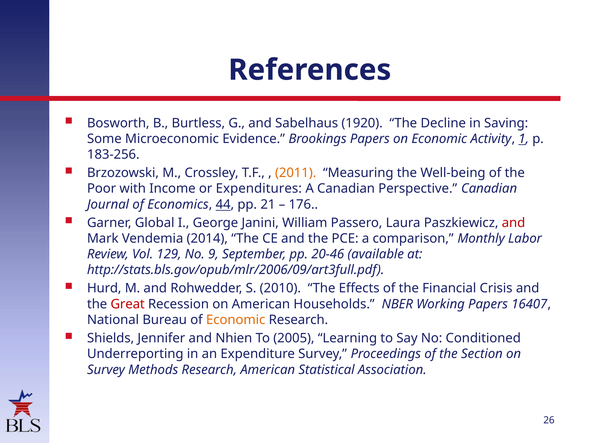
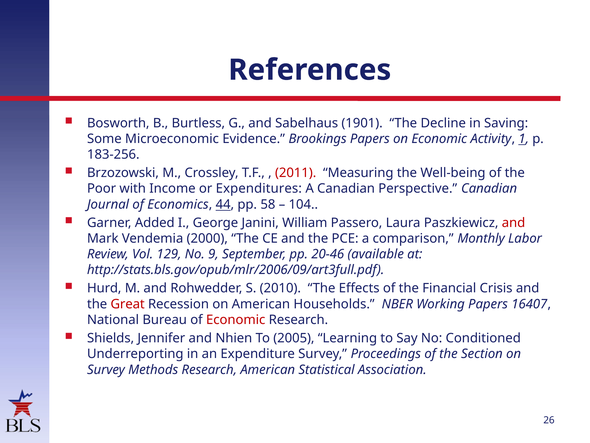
1920: 1920 -> 1901
2011 colour: orange -> red
21: 21 -> 58
176: 176 -> 104
Global: Global -> Added
2014: 2014 -> 2000
Economic at (236, 319) colour: orange -> red
